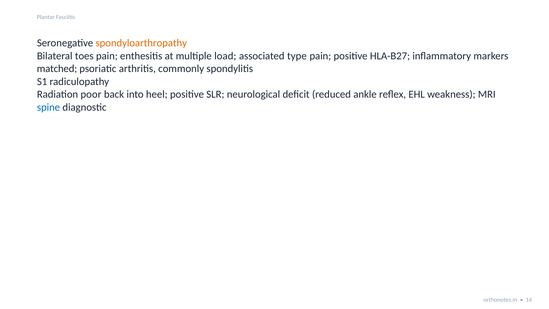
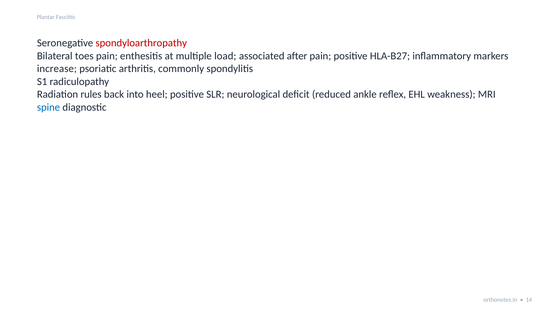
spondyloarthropathy colour: orange -> red
type: type -> after
matched: matched -> increase
poor: poor -> rules
